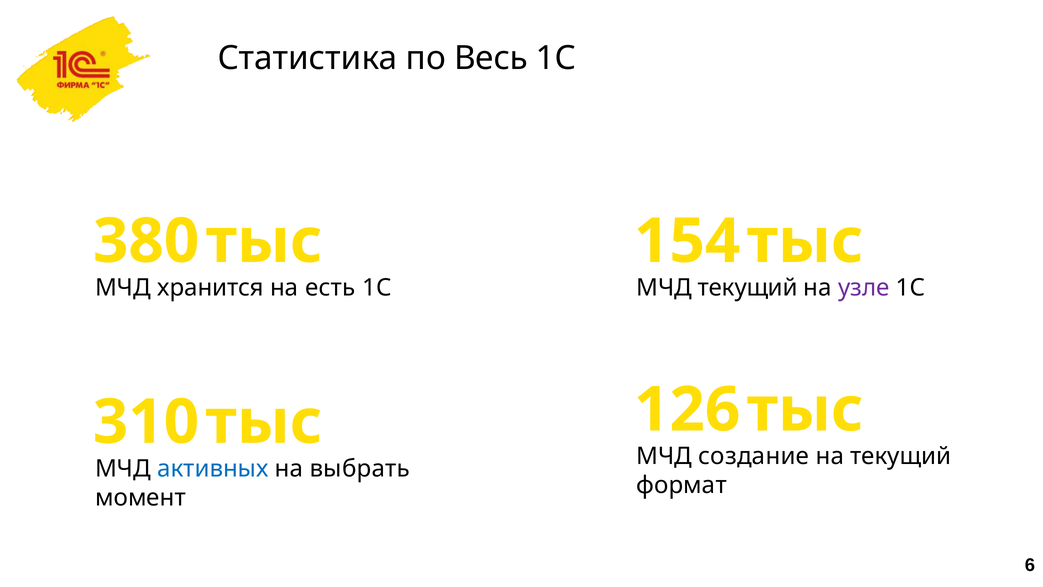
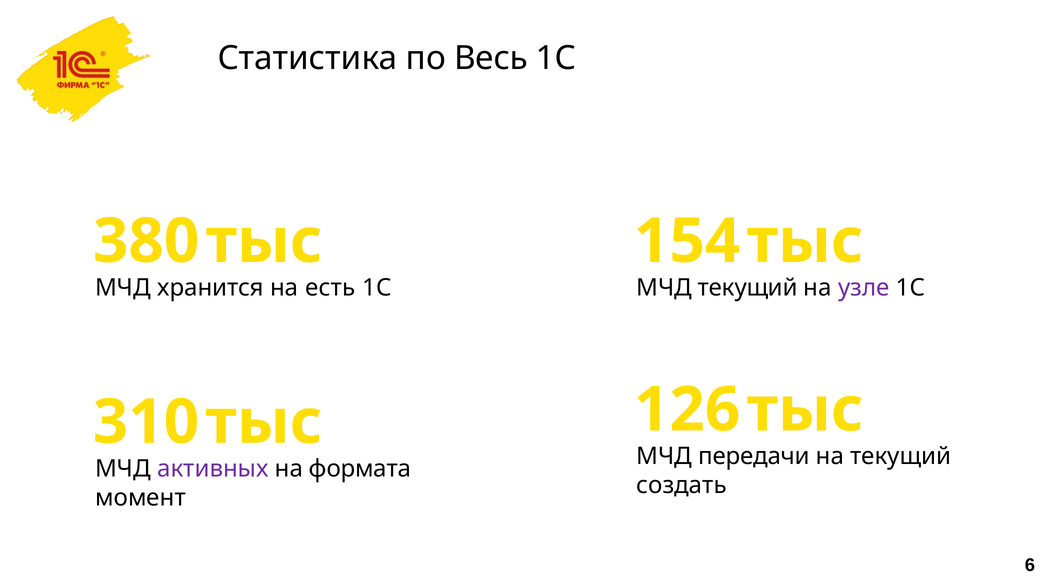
создание: создание -> передачи
активных colour: blue -> purple
выбрать: выбрать -> формата
формат: формат -> создать
